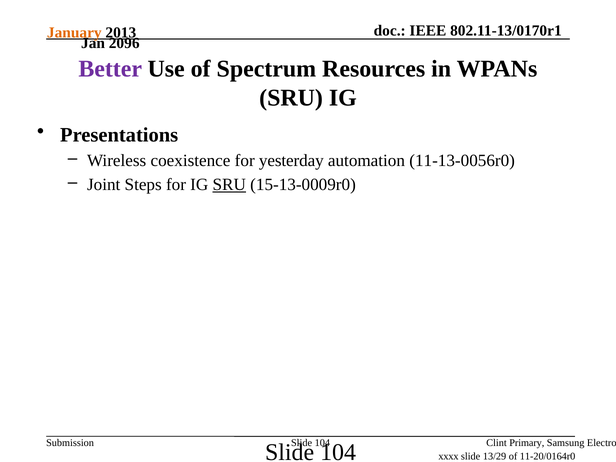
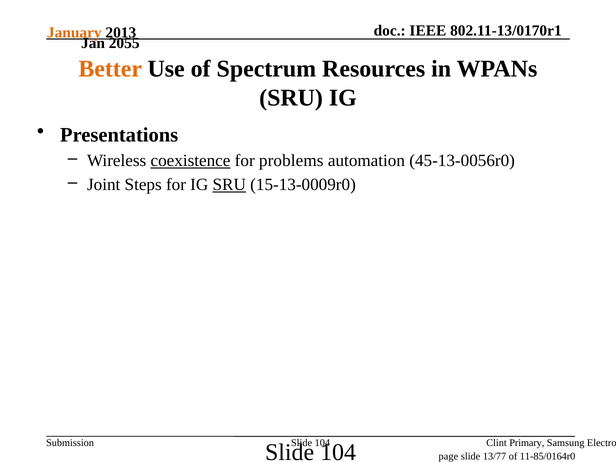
2096: 2096 -> 2055
Better colour: purple -> orange
coexistence underline: none -> present
yesterday: yesterday -> problems
11-13-0056r0: 11-13-0056r0 -> 45-13-0056r0
xxxx: xxxx -> page
13/29: 13/29 -> 13/77
11-20/0164r0: 11-20/0164r0 -> 11-85/0164r0
